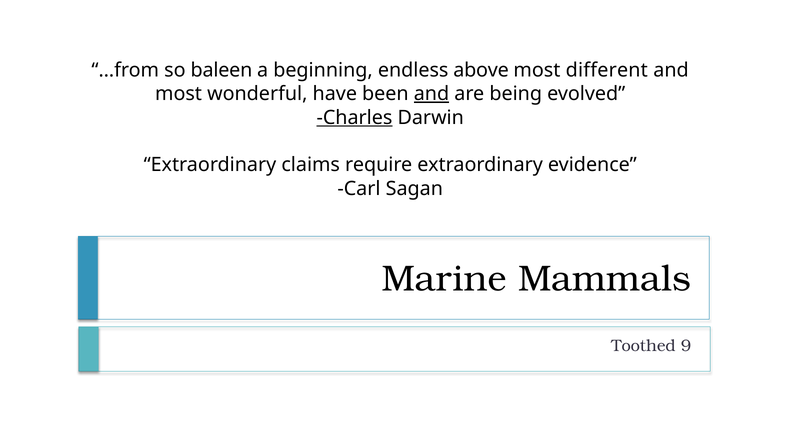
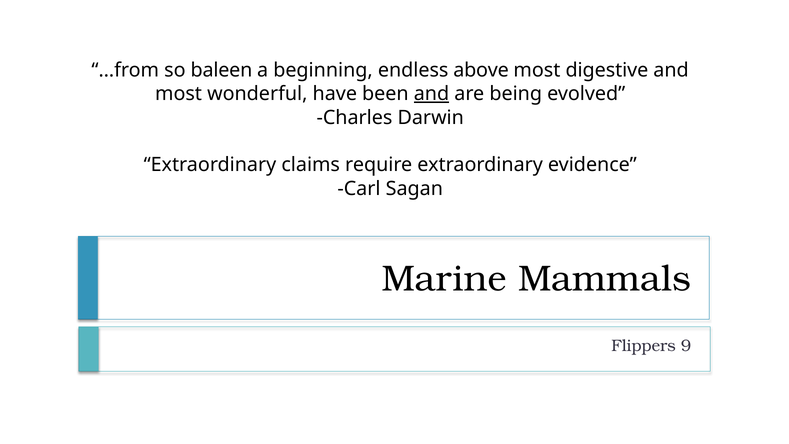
different: different -> digestive
Charles underline: present -> none
Toothed: Toothed -> Flippers
